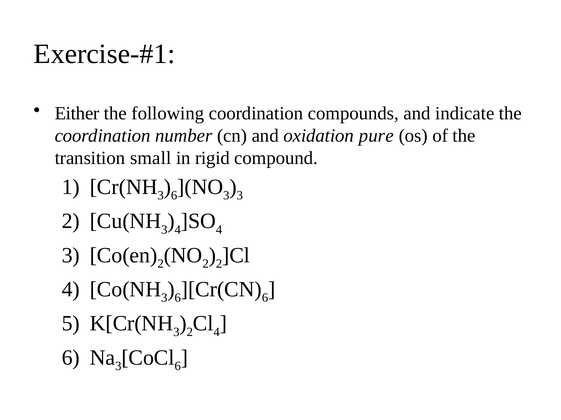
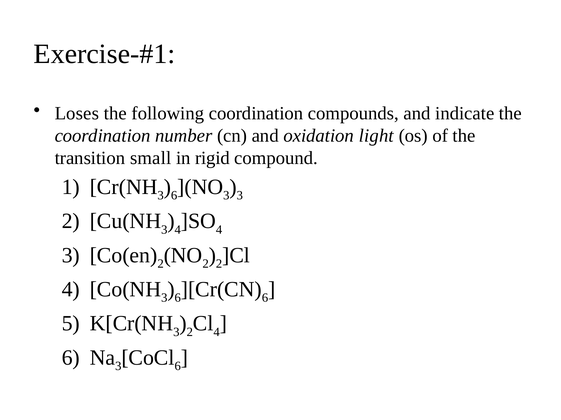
Either: Either -> Loses
pure: pure -> light
